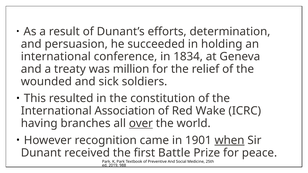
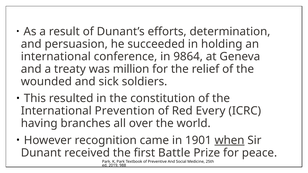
1834: 1834 -> 9864
Association: Association -> Prevention
Wake: Wake -> Every
over underline: present -> none
